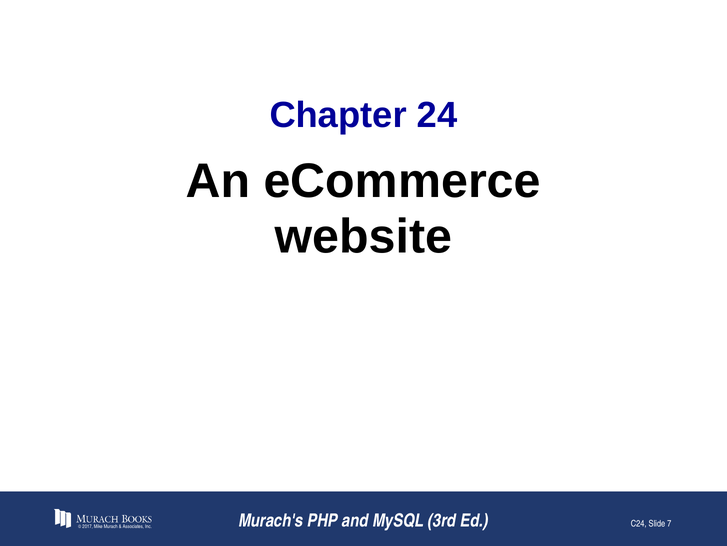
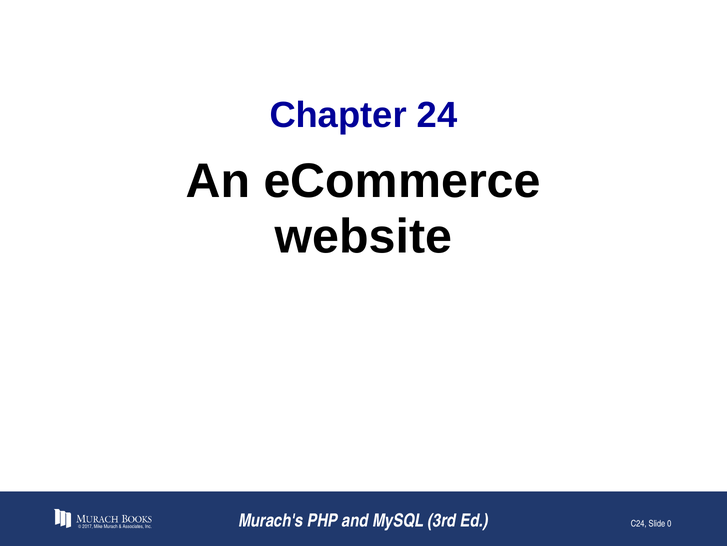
7: 7 -> 0
